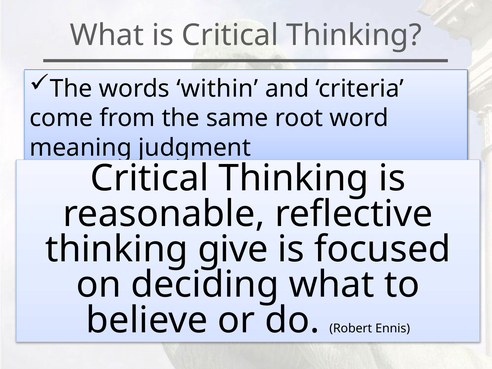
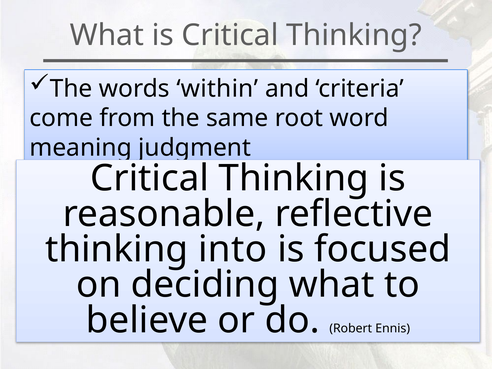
give: give -> into
